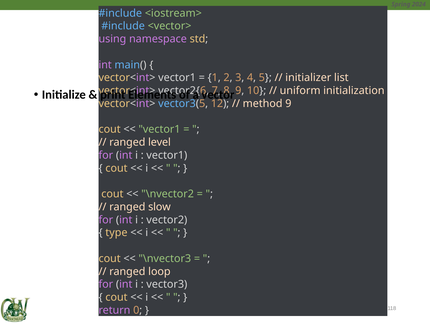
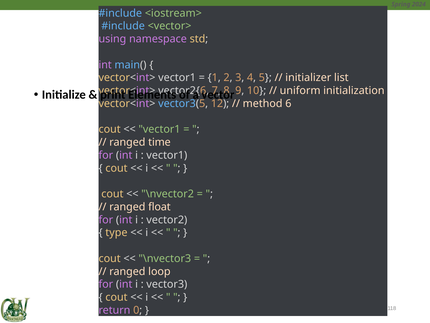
method 9: 9 -> 6
level: level -> time
slow: slow -> float
